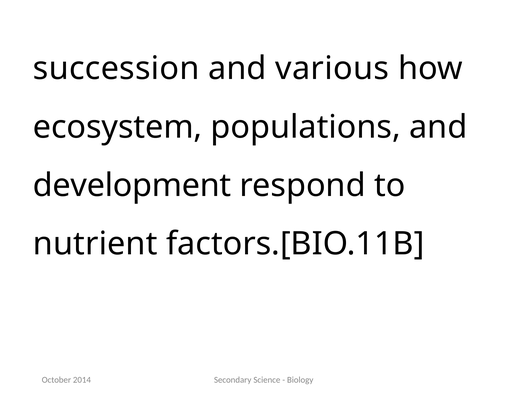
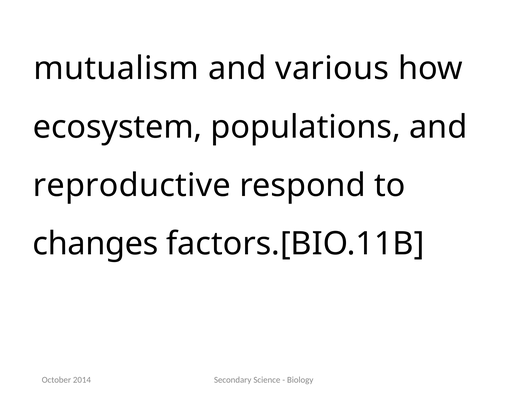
succession: succession -> mutualism
development: development -> reproductive
nutrient: nutrient -> changes
